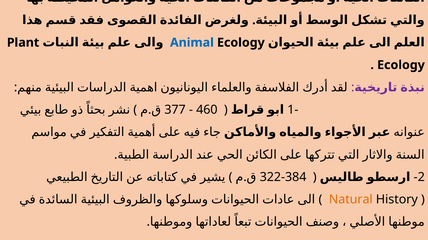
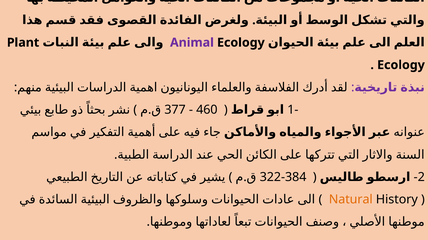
Animal colour: blue -> purple
